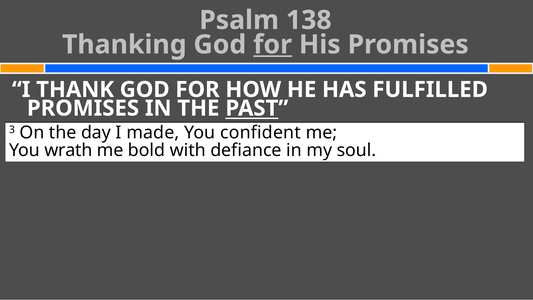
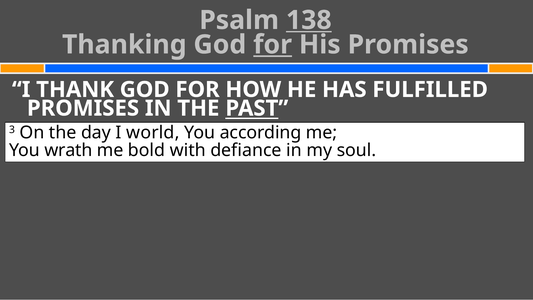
138 underline: none -> present
made: made -> world
confident: confident -> according
